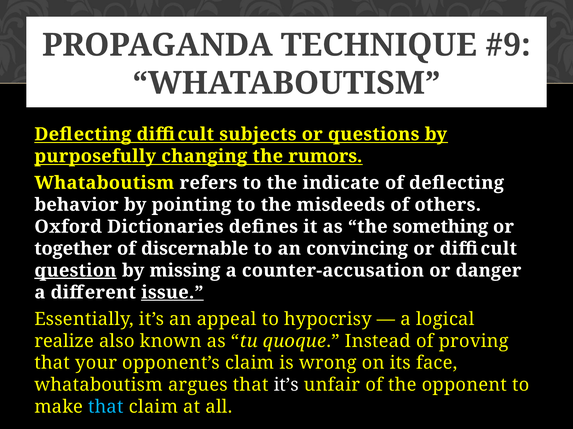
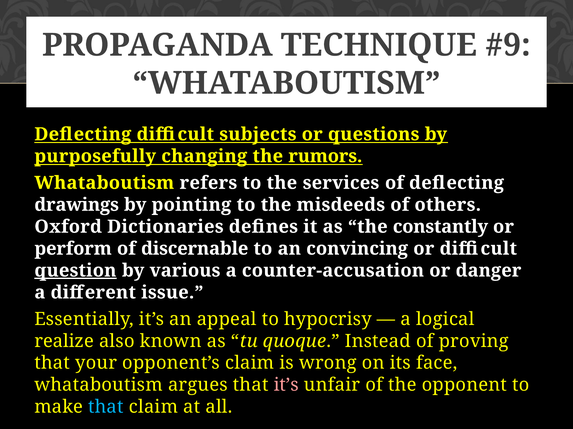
indicate: indicate -> services
behavior: behavior -> drawings
something: something -> constantly
together: together -> perform
missing: missing -> various
issue underline: present -> none
it’s at (286, 386) colour: white -> pink
